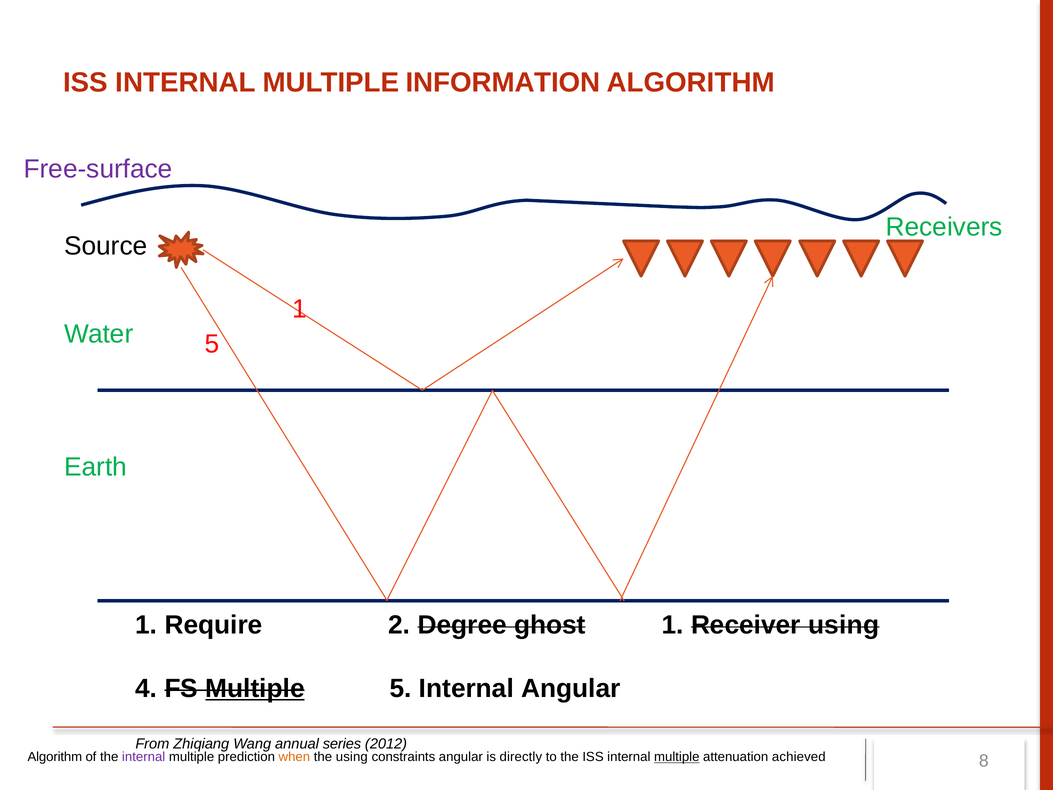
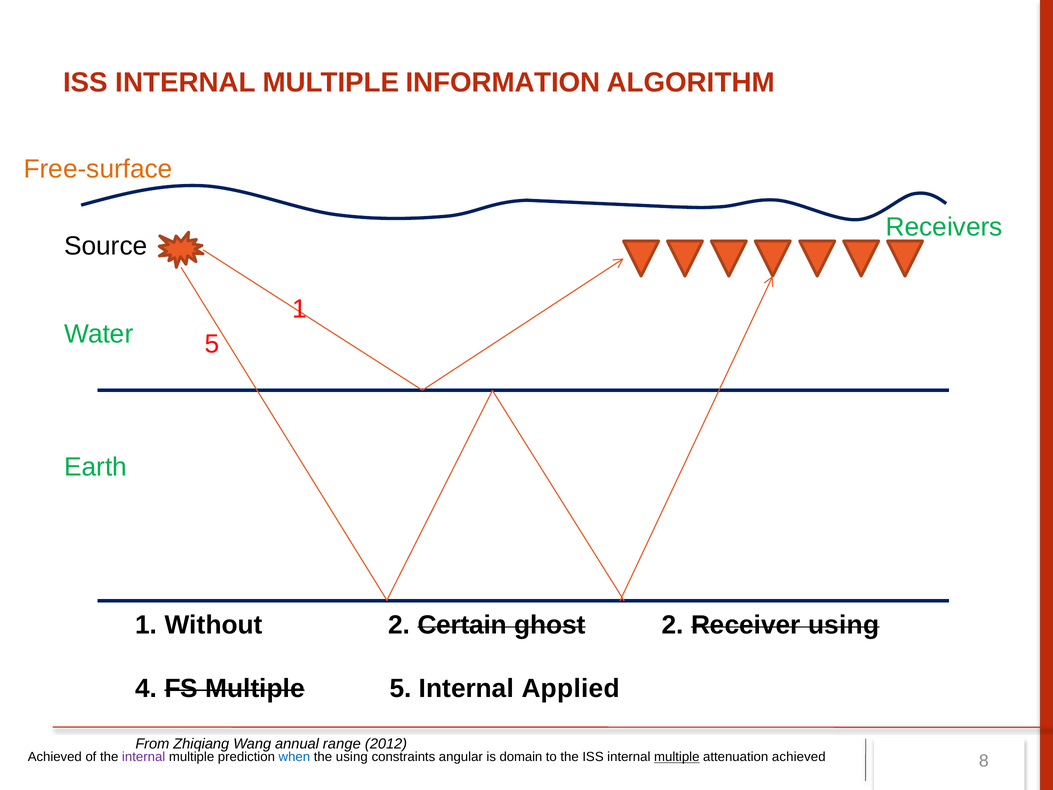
Free-surface colour: purple -> orange
Require: Require -> Without
Degree: Degree -> Certain
ghost 1: 1 -> 2
Multiple at (255, 688) underline: present -> none
Internal Angular: Angular -> Applied
series: series -> range
Algorithm at (55, 757): Algorithm -> Achieved
when colour: orange -> blue
directly: directly -> domain
